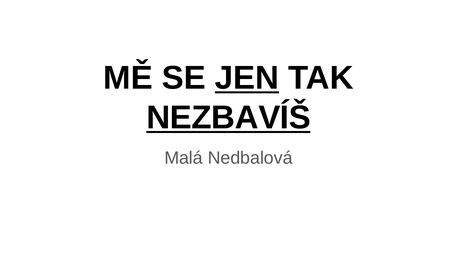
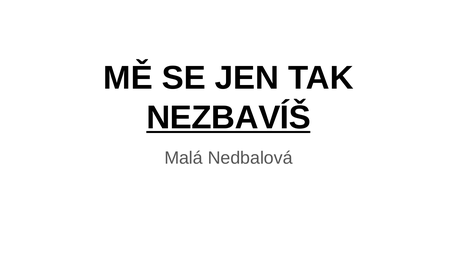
JEN underline: present -> none
